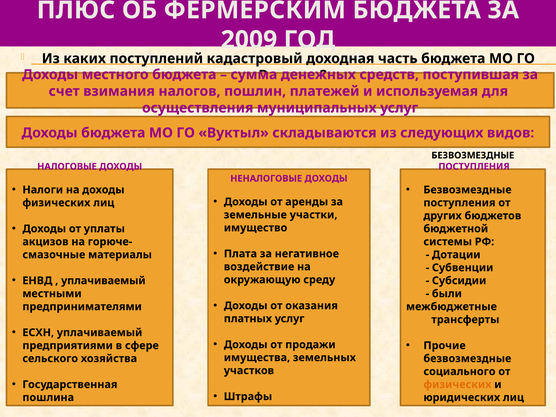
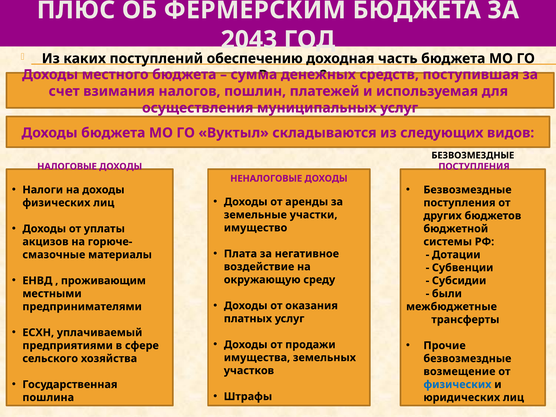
2009: 2009 -> 2043
кадастровый: кадастровый -> обеспечению
уплачиваемый at (103, 281): уплачиваемый -> проживающим
социального: социального -> возмещение
физических at (457, 384) colour: orange -> blue
